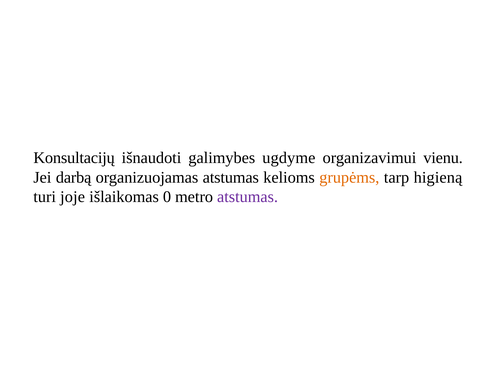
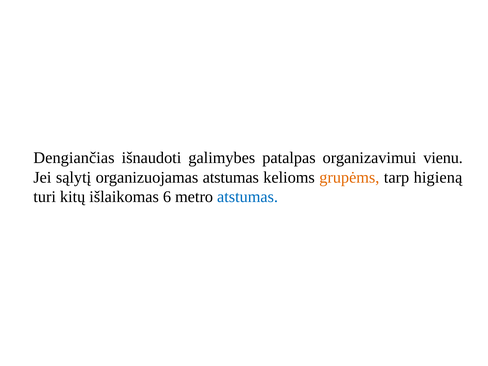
Konsultacijų: Konsultacijų -> Dengiančias
ugdyme: ugdyme -> patalpas
darbą: darbą -> sąlytį
joje: joje -> kitų
0: 0 -> 6
atstumas at (248, 197) colour: purple -> blue
